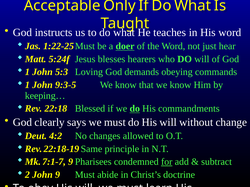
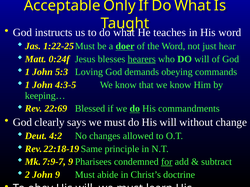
5:24f: 5:24f -> 0:24f
hearers underline: none -> present
9:3-5: 9:3-5 -> 4:3-5
22:18: 22:18 -> 22:69
7:1-7: 7:1-7 -> 7:9-7
